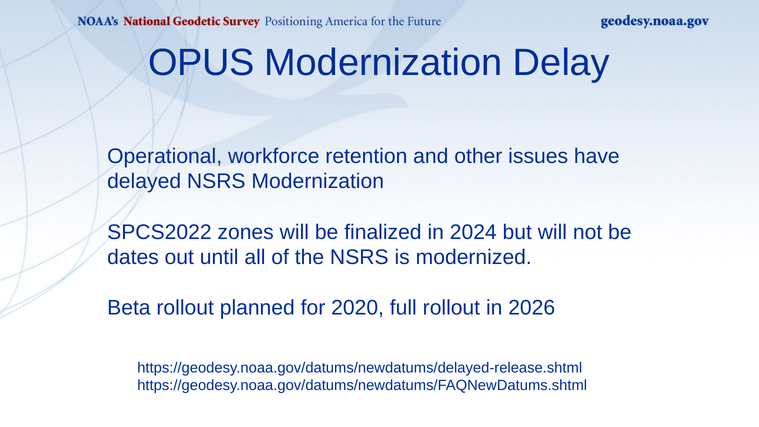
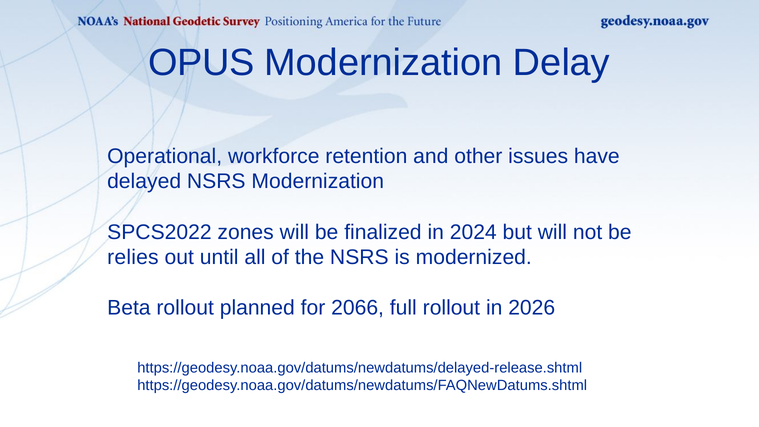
dates: dates -> relies
2020: 2020 -> 2066
